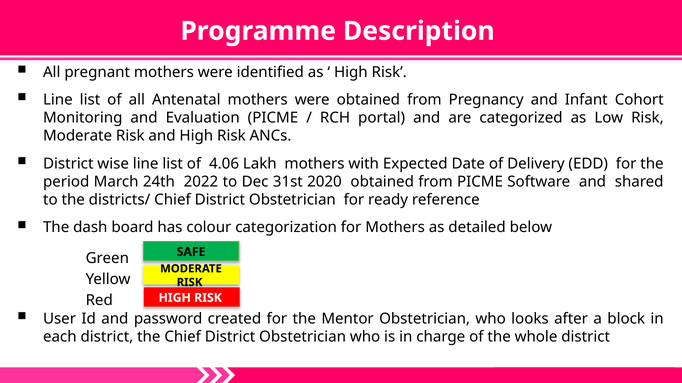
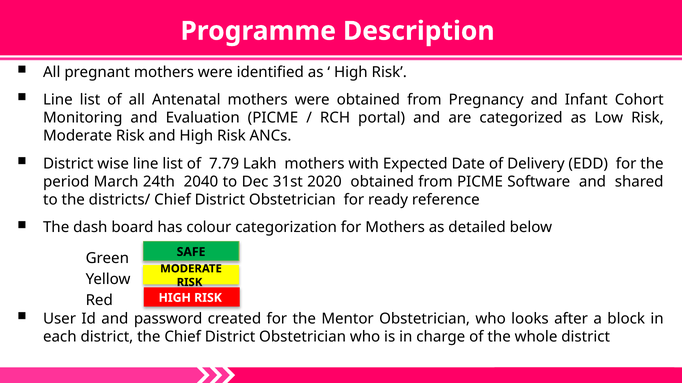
4.06: 4.06 -> 7.79
2022: 2022 -> 2040
